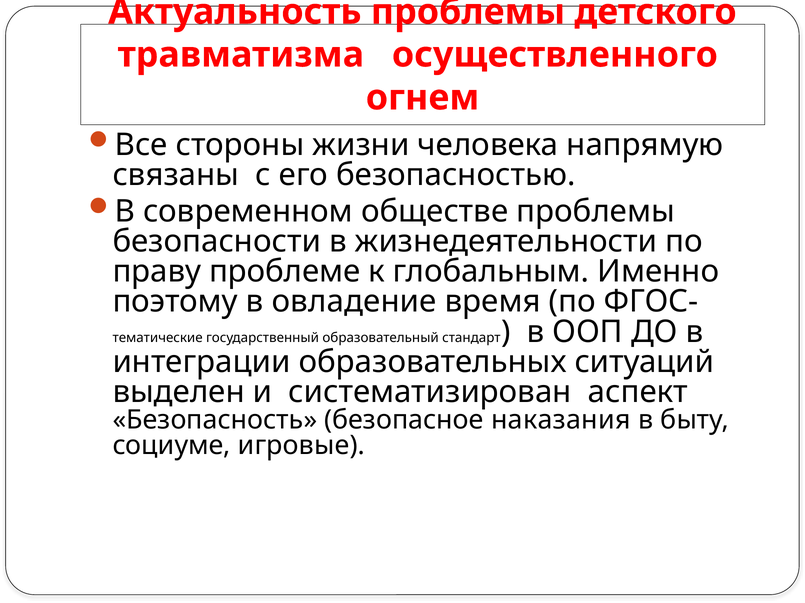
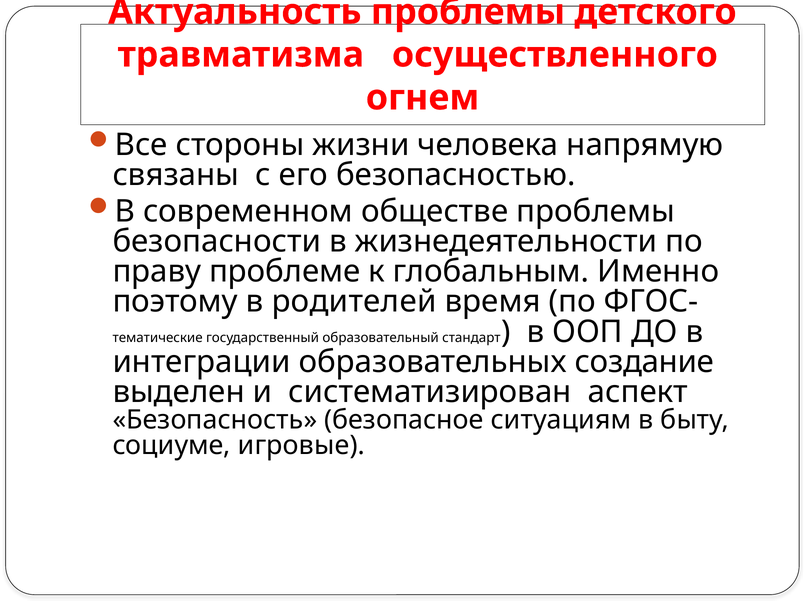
овладение: овладение -> родителей
ситуаций: ситуаций -> создание
наказания: наказания -> ситуациям
